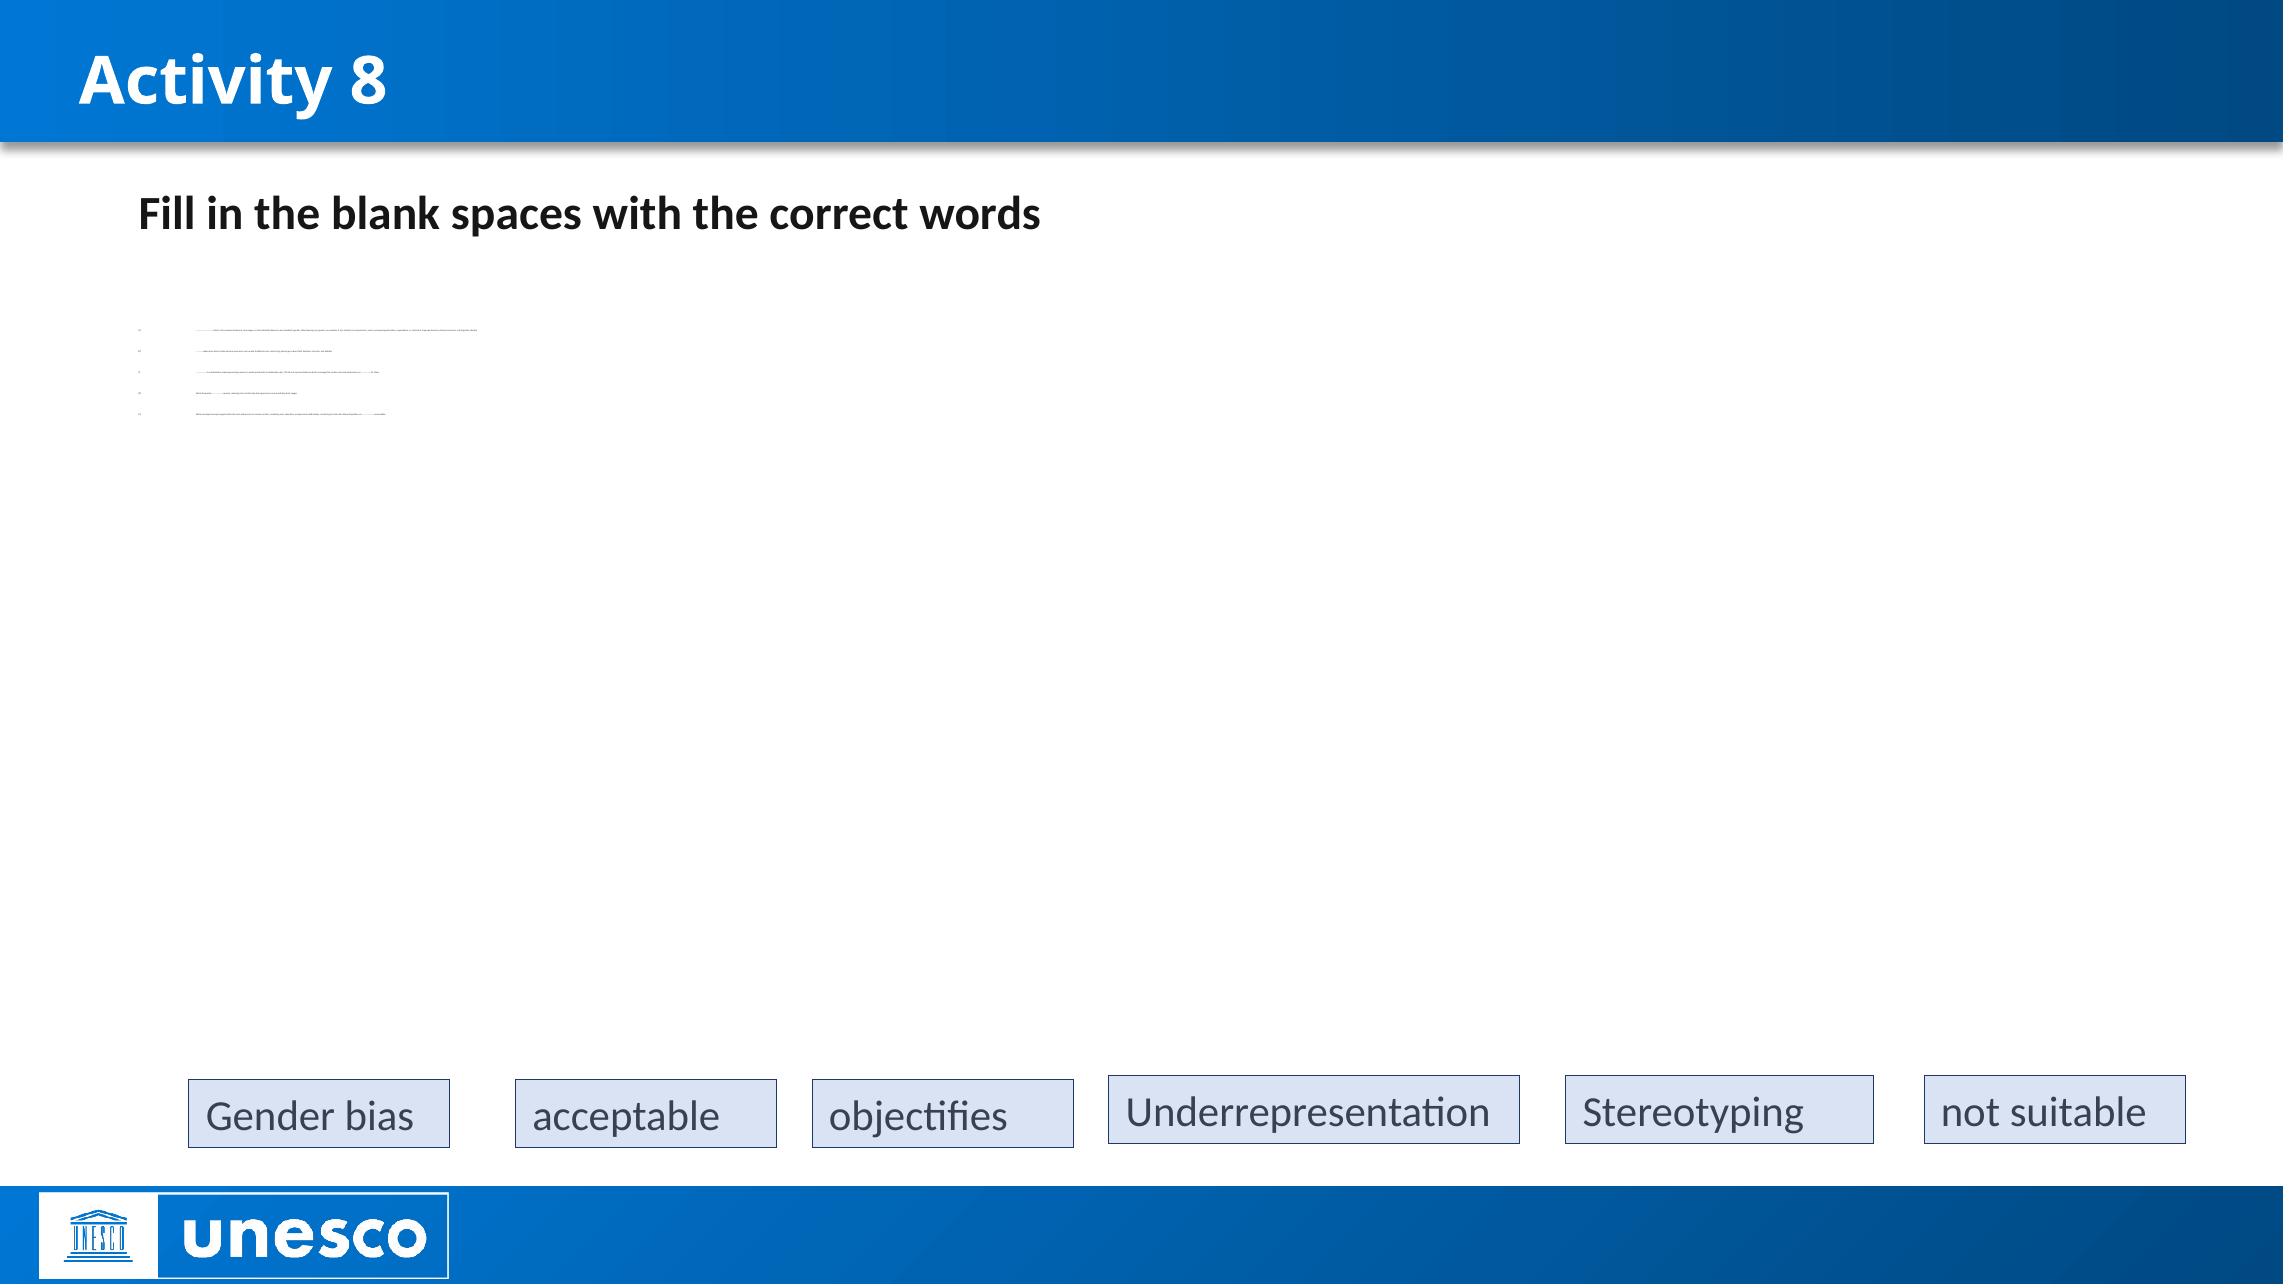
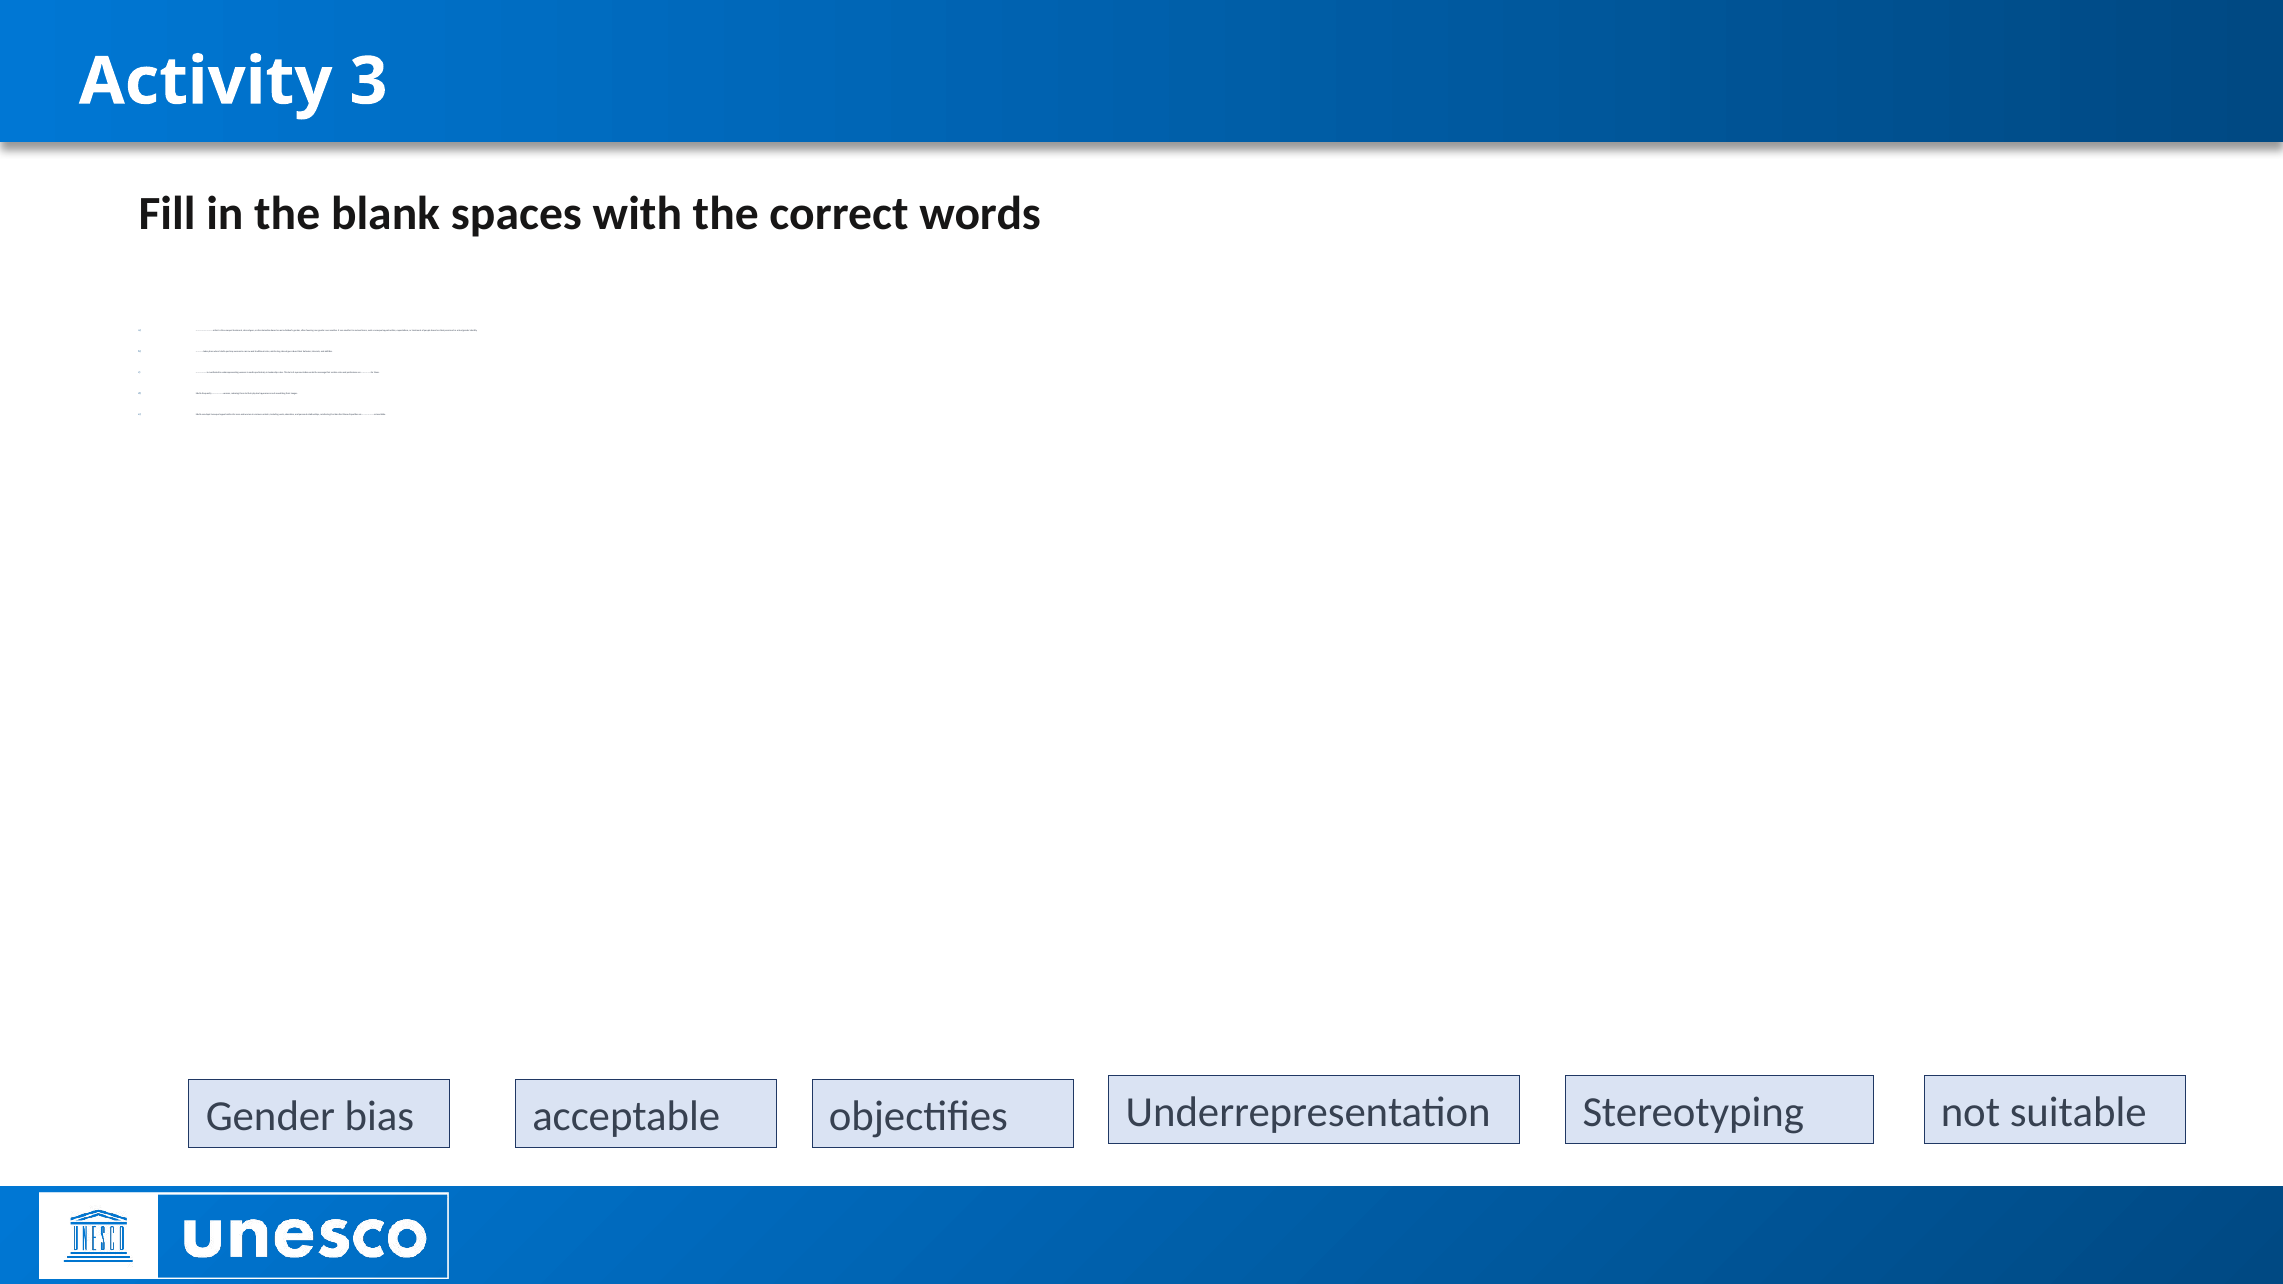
8: 8 -> 3
